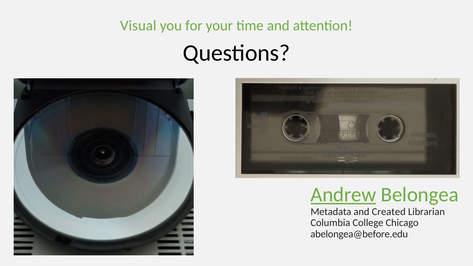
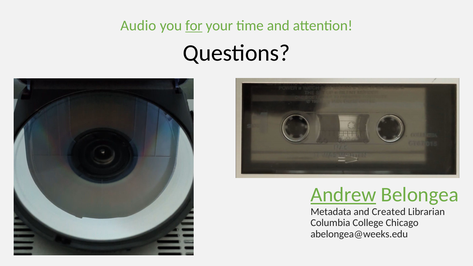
Visual: Visual -> Audio
for underline: none -> present
abelongea@before.edu: abelongea@before.edu -> abelongea@weeks.edu
